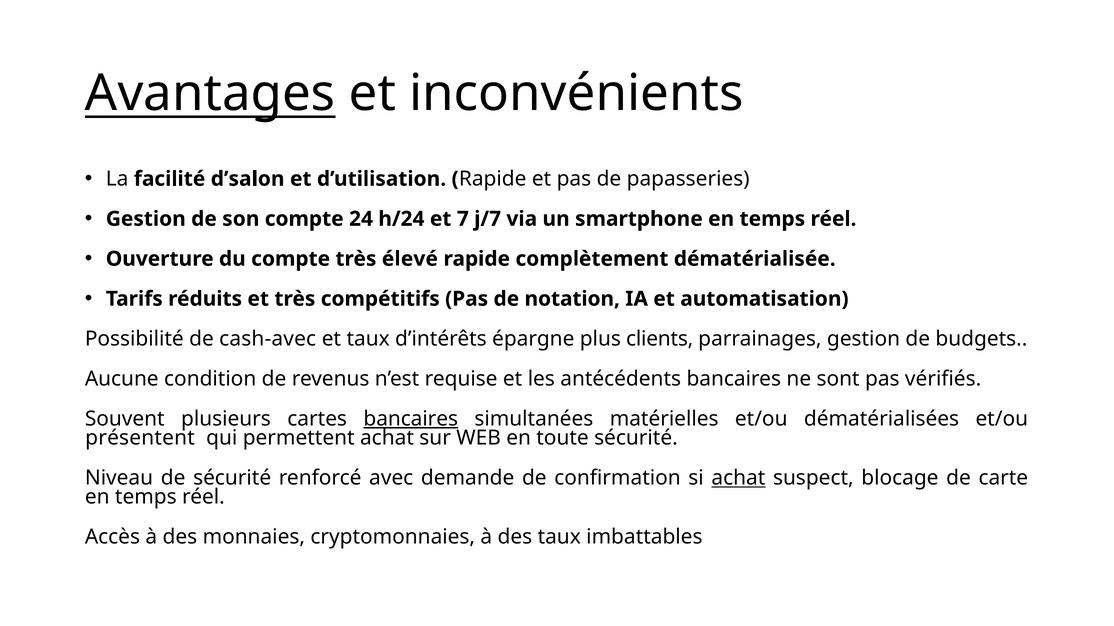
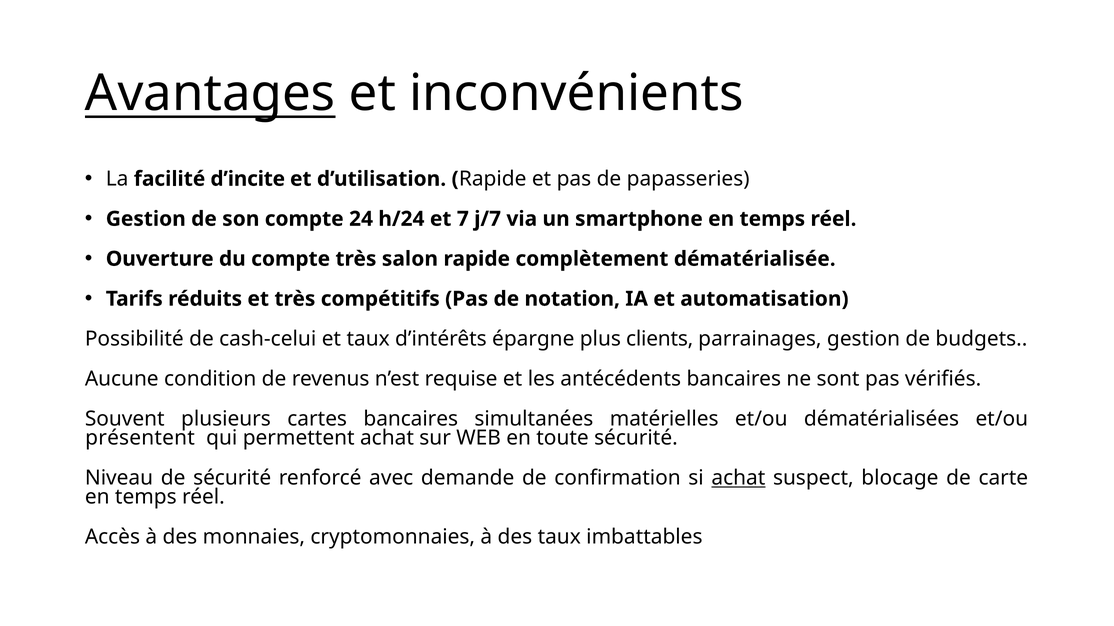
d’salon: d’salon -> d’incite
élevé: élevé -> salon
cash-avec: cash-avec -> cash-celui
bancaires at (411, 419) underline: present -> none
